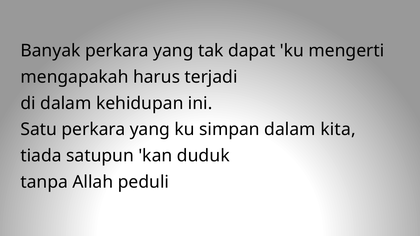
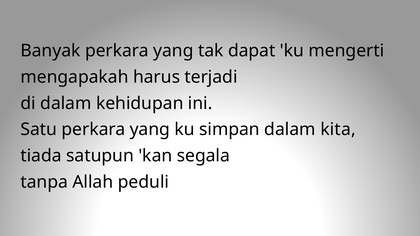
duduk: duduk -> segala
